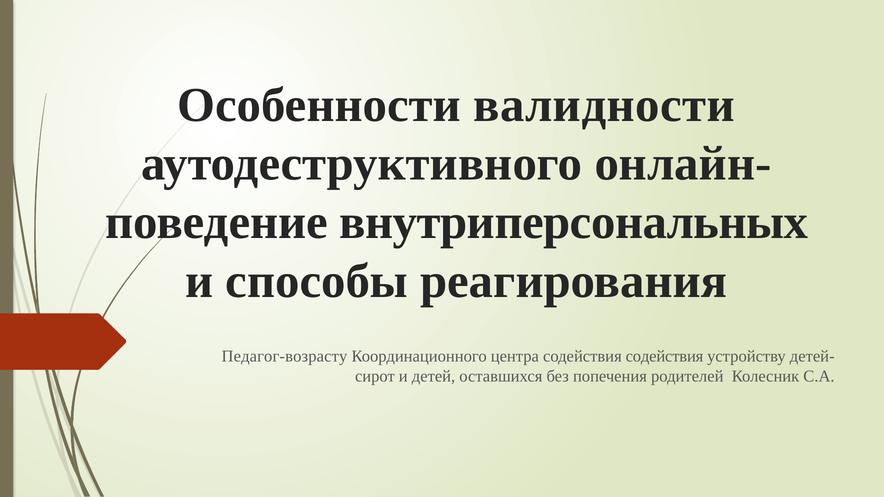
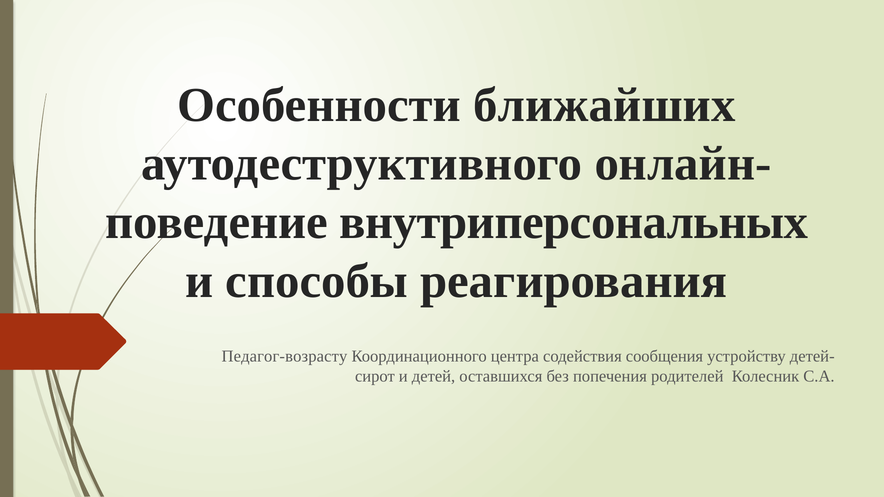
валидности: валидности -> ближайших
содействия содействия: содействия -> сообщения
